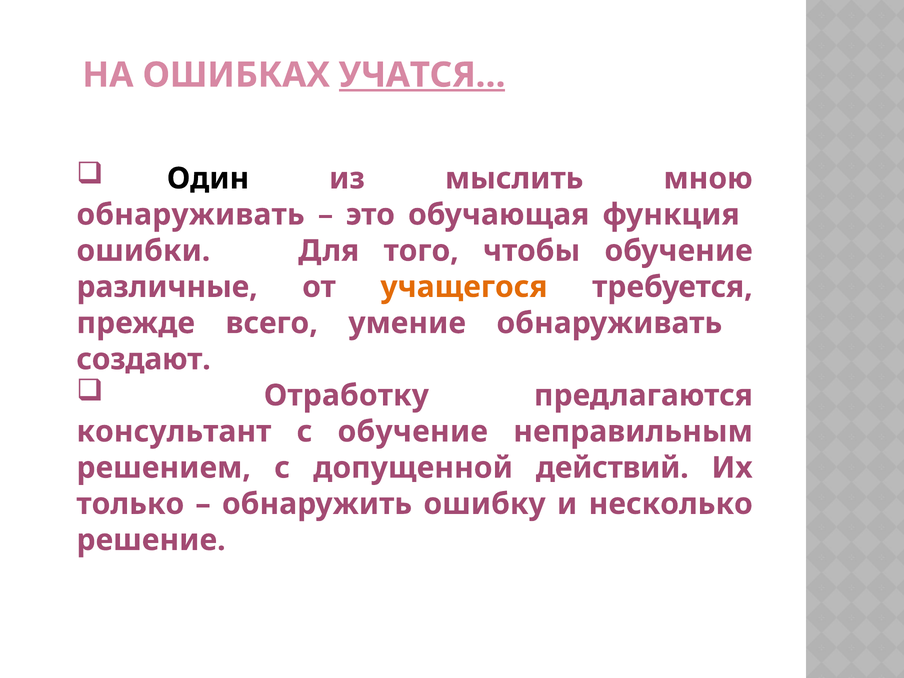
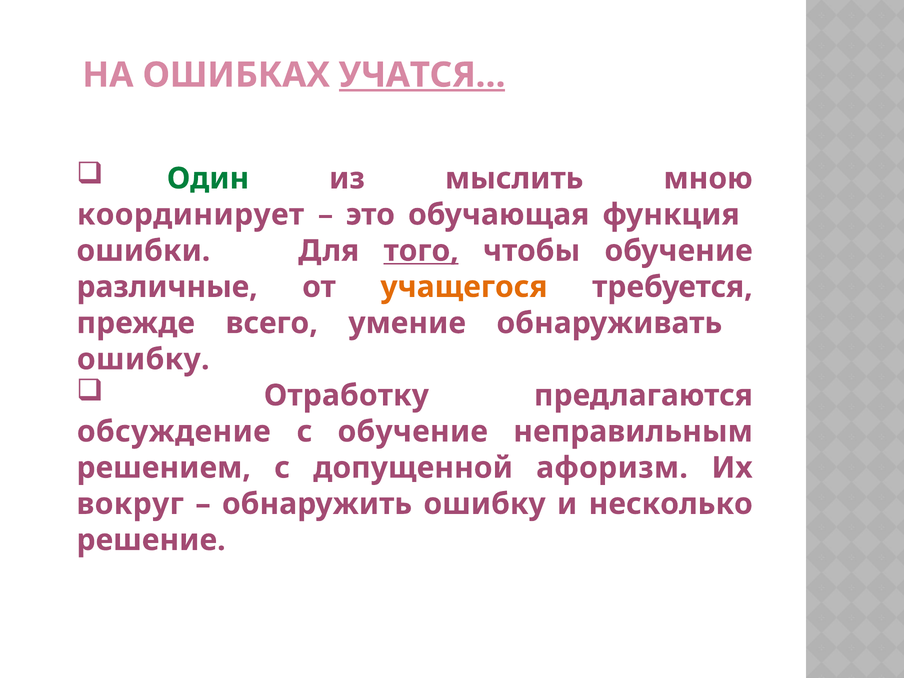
Один colour: black -> green
обнаруживать at (191, 215): обнаруживать -> координирует
того underline: none -> present
создают at (144, 359): создают -> ошибку
консультант: консультант -> обсуждение
действий: действий -> афоризм
только: только -> вокруг
